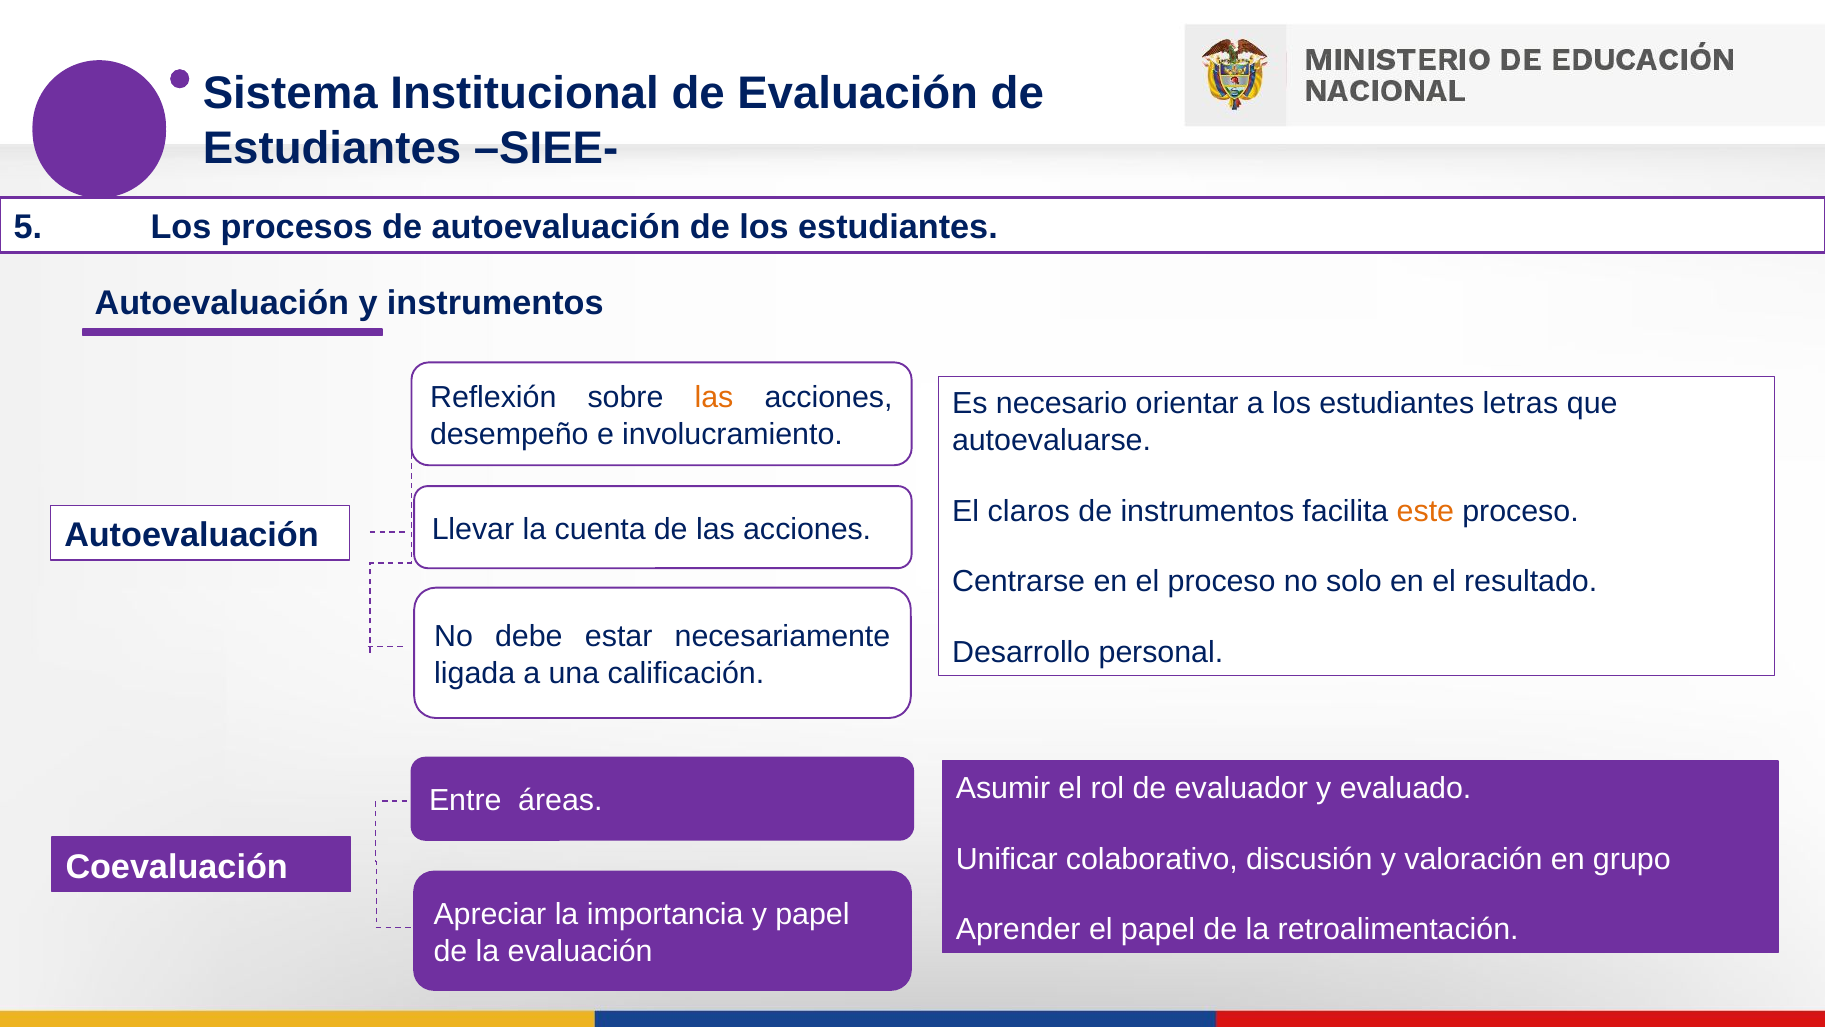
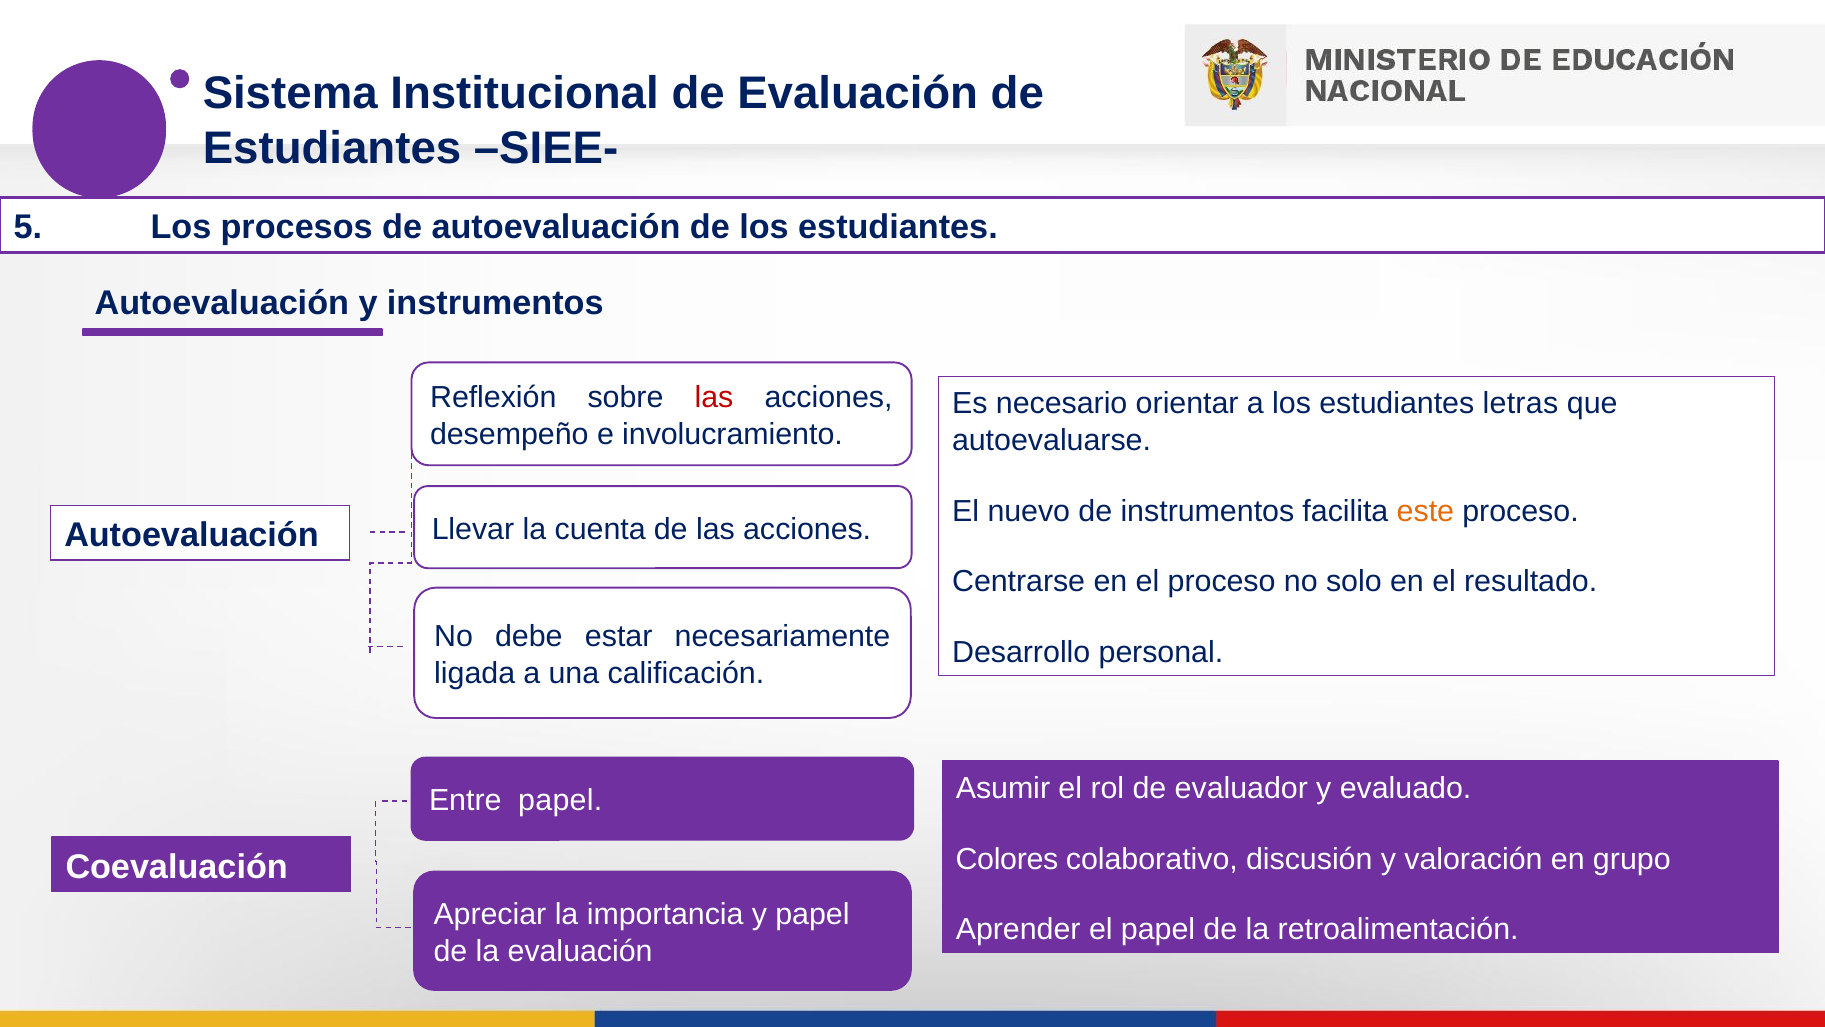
las at (714, 397) colour: orange -> red
claros: claros -> nuevo
Entre áreas: áreas -> papel
Unificar: Unificar -> Colores
